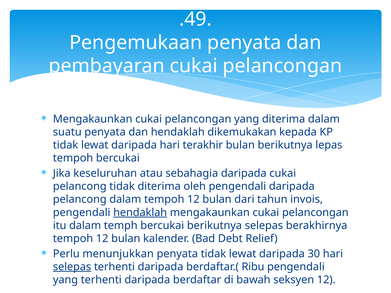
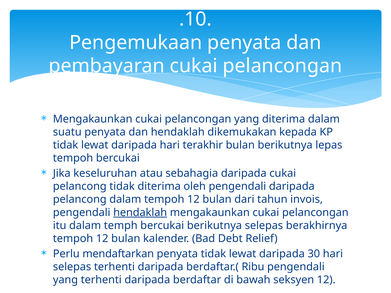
.49: .49 -> .10
menunjukkan: menunjukkan -> mendaftarkan
selepas at (72, 267) underline: present -> none
